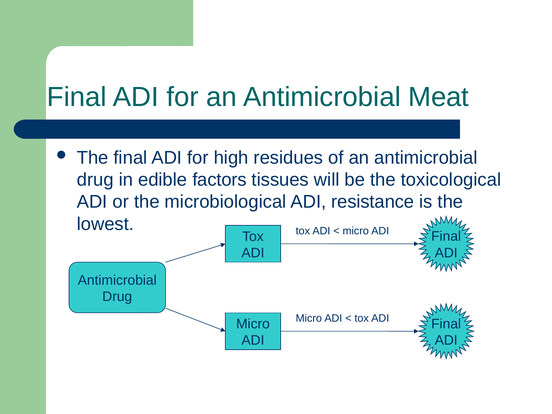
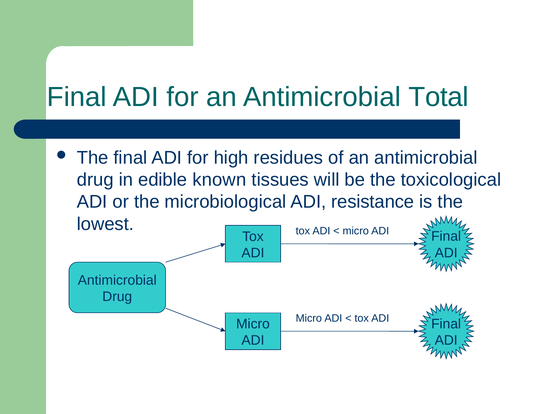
Meat: Meat -> Total
factors: factors -> known
